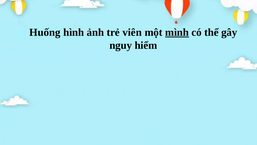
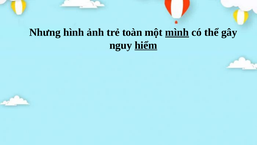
Huống: Huống -> Nhưng
viên: viên -> toàn
hiểm underline: none -> present
